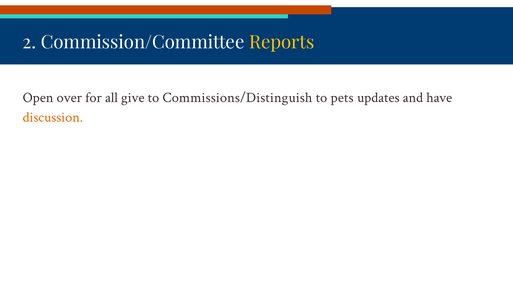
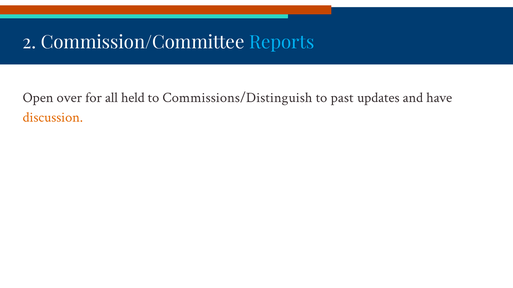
Reports colour: yellow -> light blue
give: give -> held
pets: pets -> past
